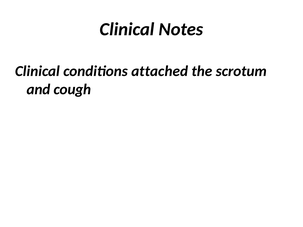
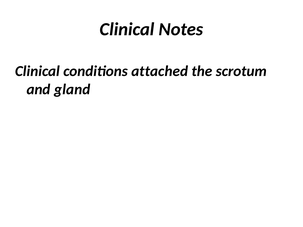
cough: cough -> gland
